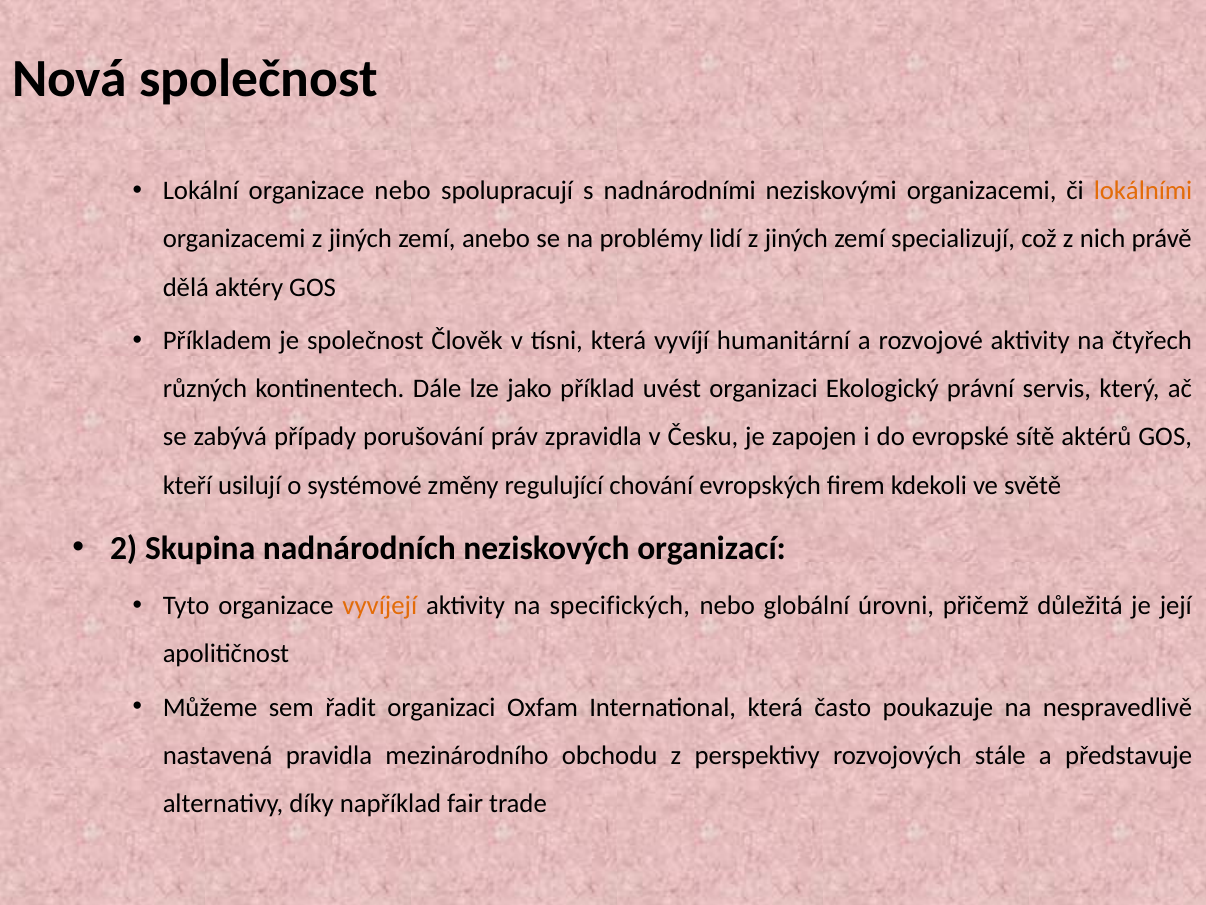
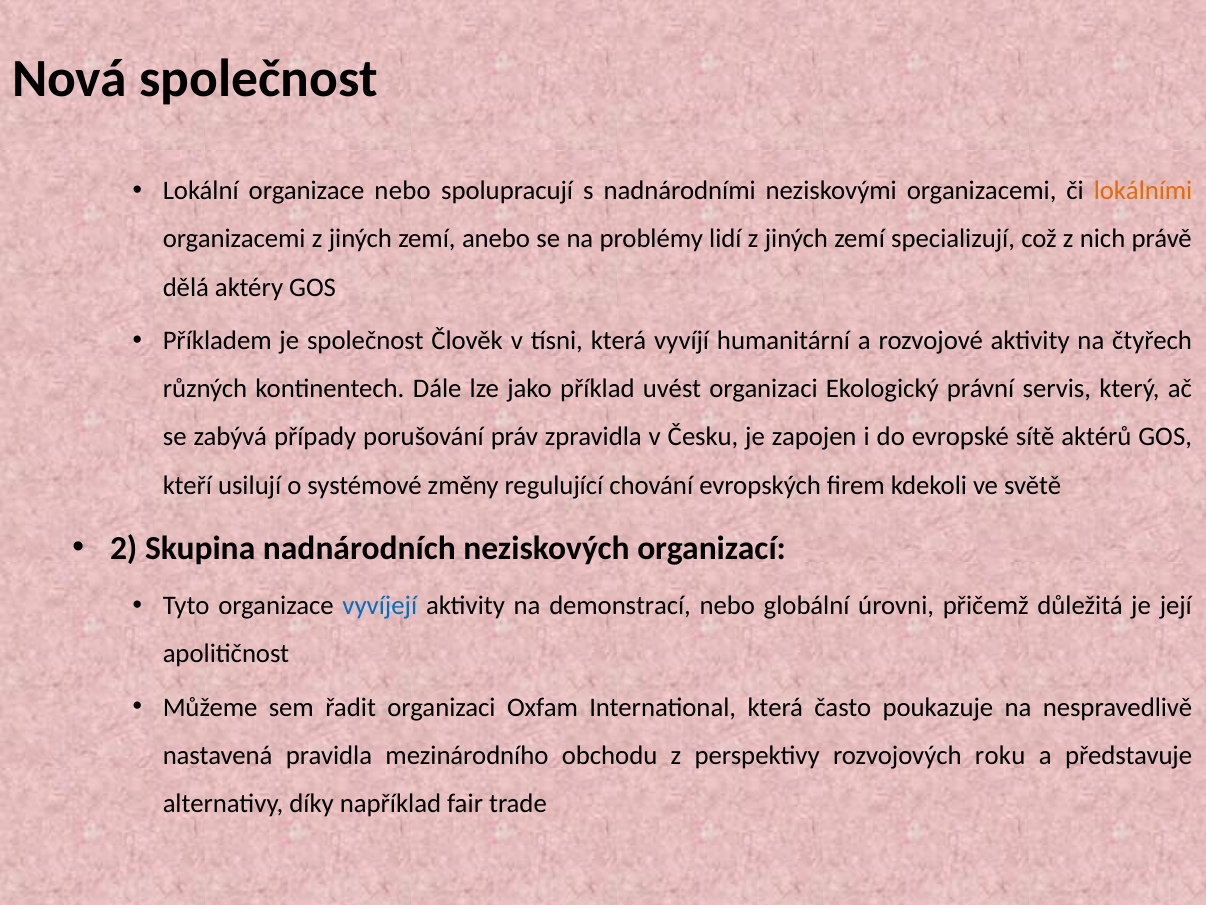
vyvíjejí colour: orange -> blue
specifických: specifických -> demonstrací
stále: stále -> roku
